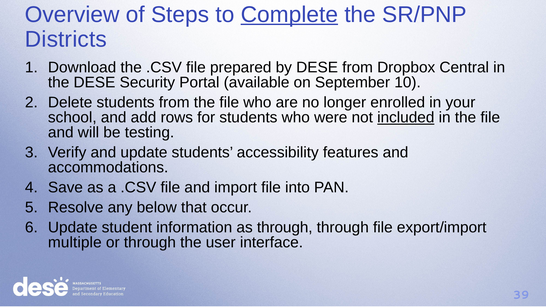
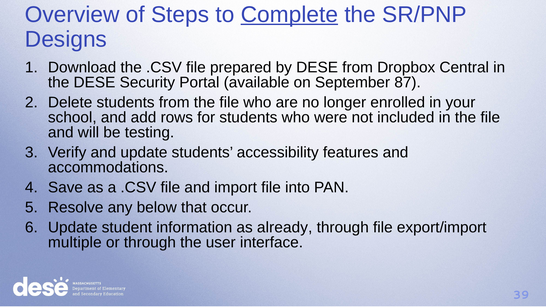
Districts: Districts -> Designs
10: 10 -> 87
included underline: present -> none
as through: through -> already
